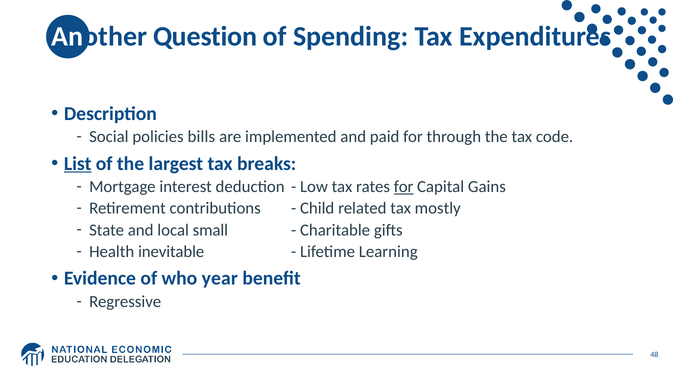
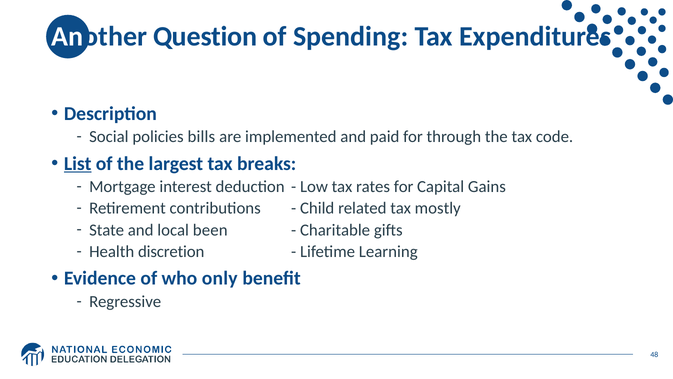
for at (404, 187) underline: present -> none
small: small -> been
inevitable: inevitable -> discretion
year: year -> only
